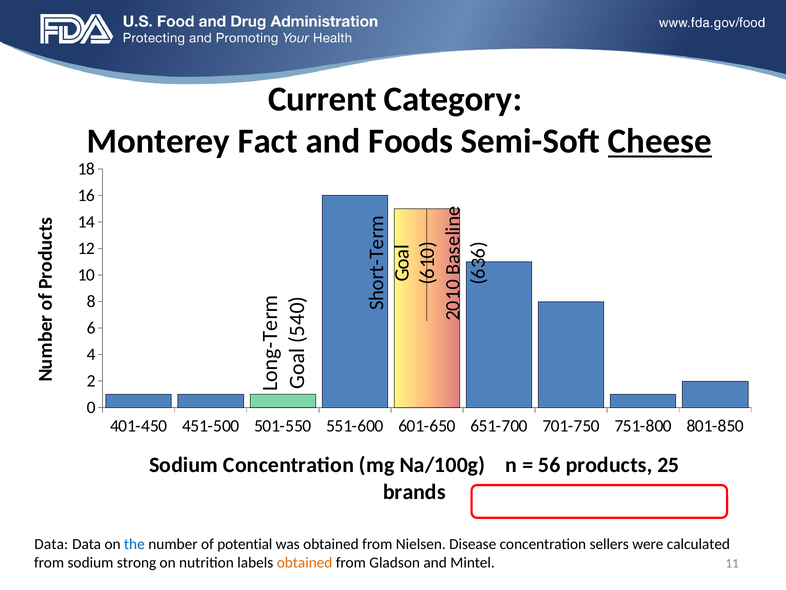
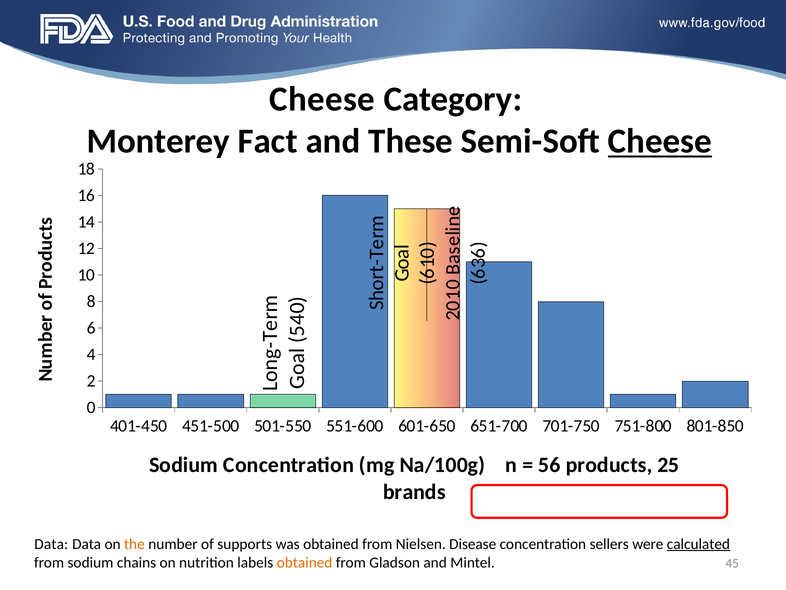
Current at (322, 99): Current -> Cheese
Foods: Foods -> These
the colour: blue -> orange
potential: potential -> supports
calculated underline: none -> present
strong: strong -> chains
11: 11 -> 45
